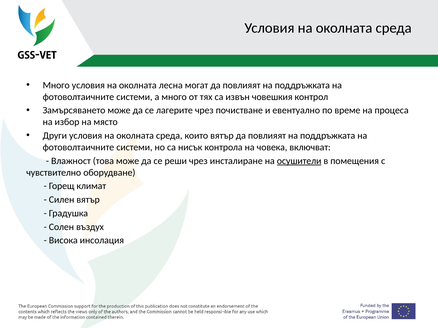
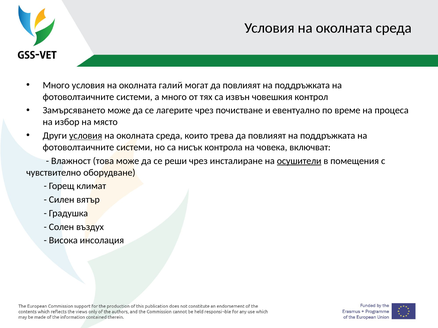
лесна: лесна -> галий
условия at (86, 136) underline: none -> present
които вятър: вятър -> трева
